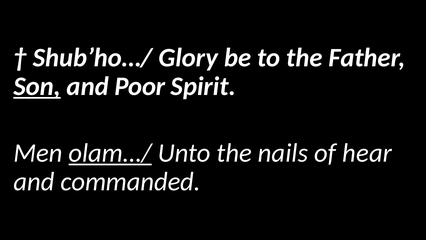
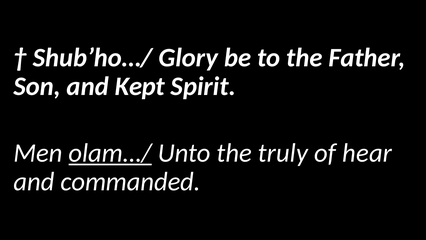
Son underline: present -> none
Poor: Poor -> Kept
nails: nails -> truly
